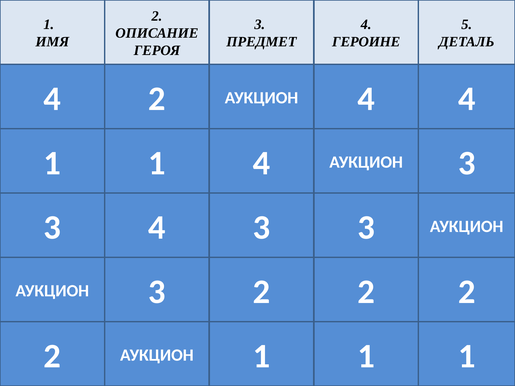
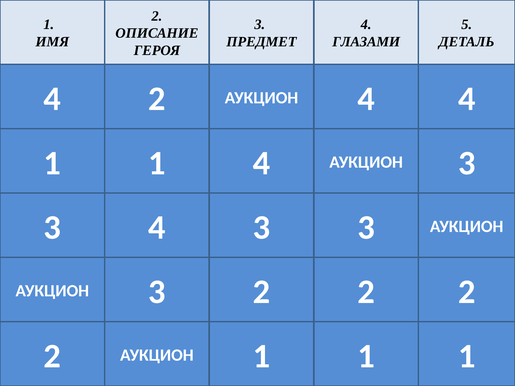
ГЕРОИНЕ: ГЕРОИНЕ -> ГЛАЗАМИ
